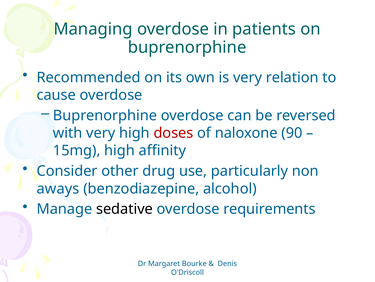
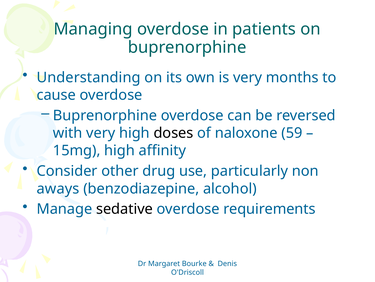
Recommended: Recommended -> Understanding
relation: relation -> months
doses colour: red -> black
90: 90 -> 59
